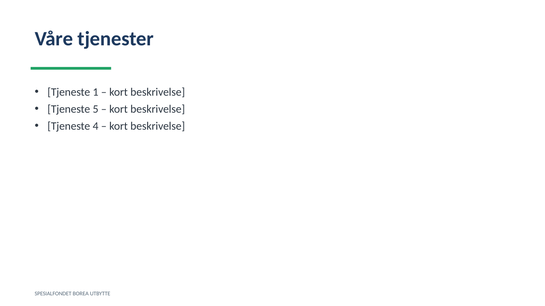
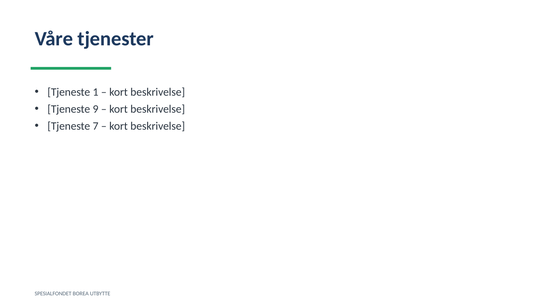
5: 5 -> 9
4: 4 -> 7
